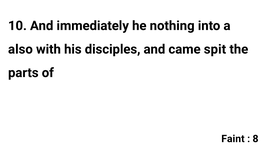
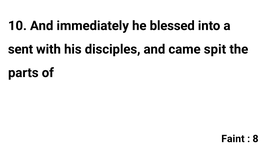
nothing: nothing -> blessed
also: also -> sent
